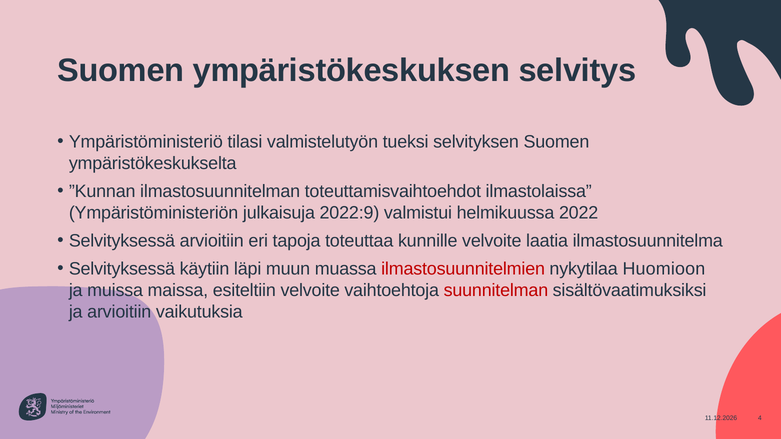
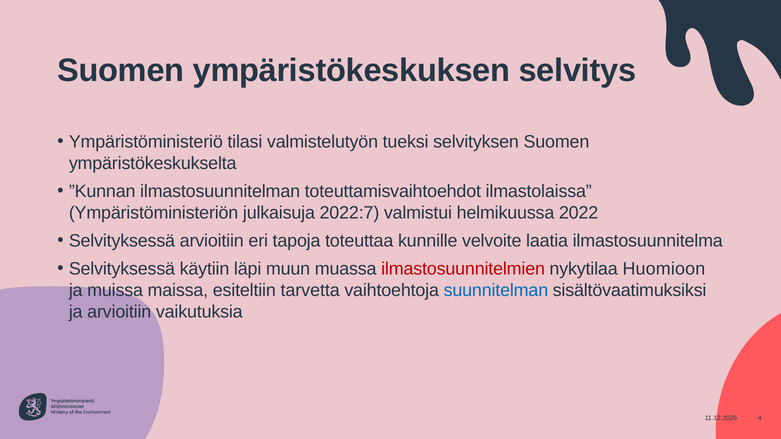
2022:9: 2022:9 -> 2022:7
esiteltiin velvoite: velvoite -> tarvetta
suunnitelman colour: red -> blue
